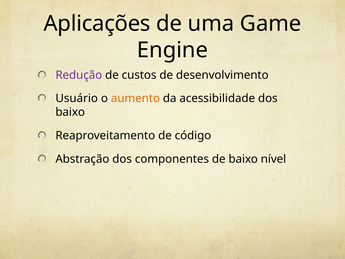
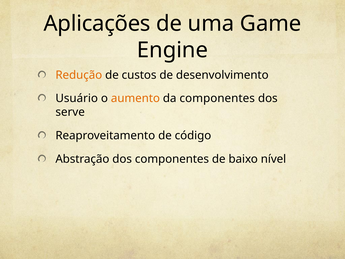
Redução colour: purple -> orange
da acessibilidade: acessibilidade -> componentes
baixo at (70, 112): baixo -> serve
